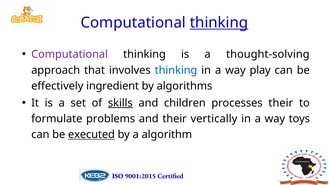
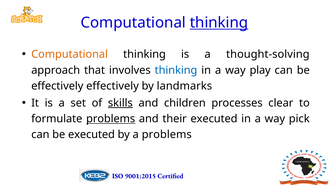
Computational at (70, 54) colour: purple -> orange
effectively ingredient: ingredient -> effectively
algorithms: algorithms -> landmarks
processes their: their -> clear
problems at (111, 119) underline: none -> present
their vertically: vertically -> executed
toys: toys -> pick
executed at (91, 135) underline: present -> none
a algorithm: algorithm -> problems
